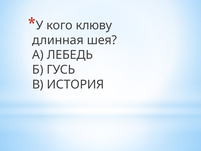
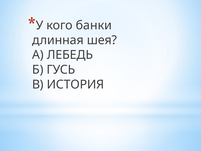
клюву: клюву -> банки
